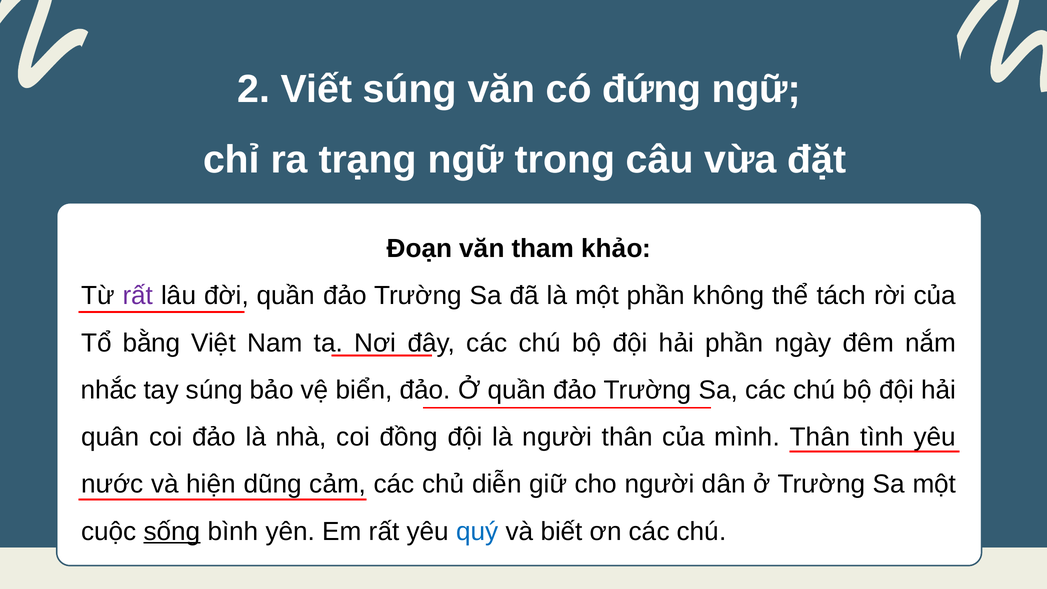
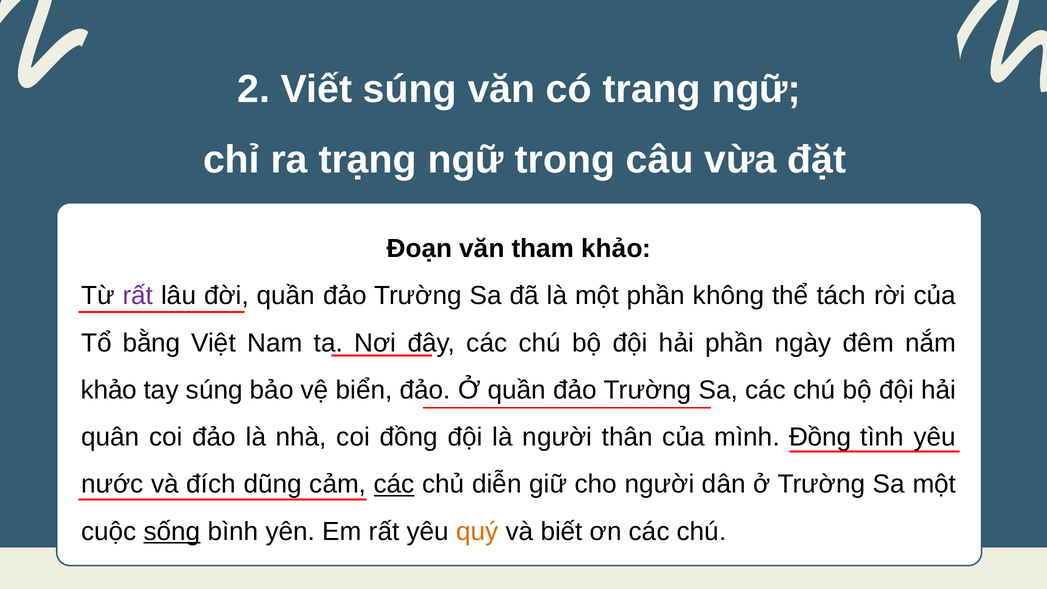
đứng: đứng -> trang
nhắc at (109, 390): nhắc -> khảo
mình Thân: Thân -> Đồng
hiện: hiện -> đích
các at (394, 484) underline: none -> present
quý colour: blue -> orange
